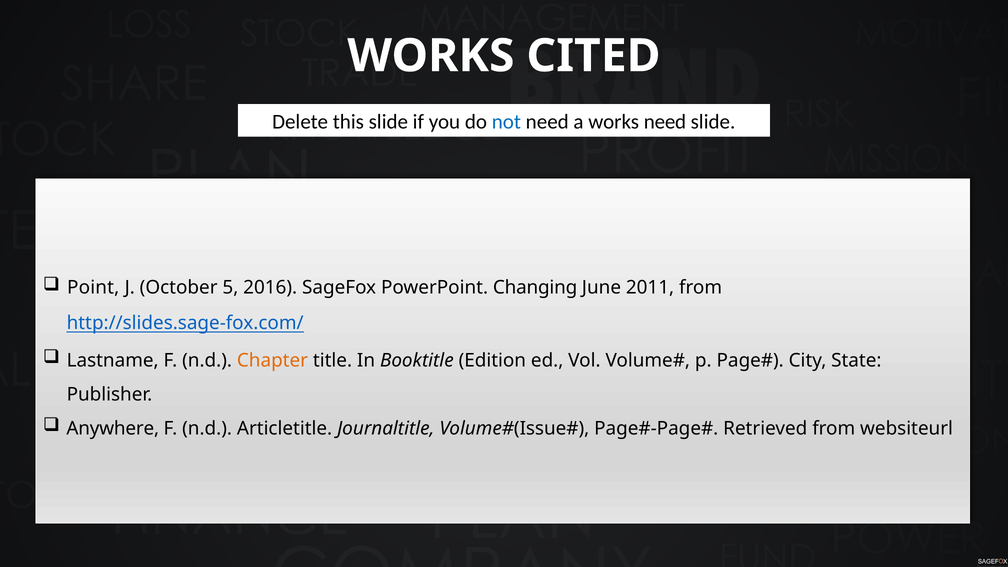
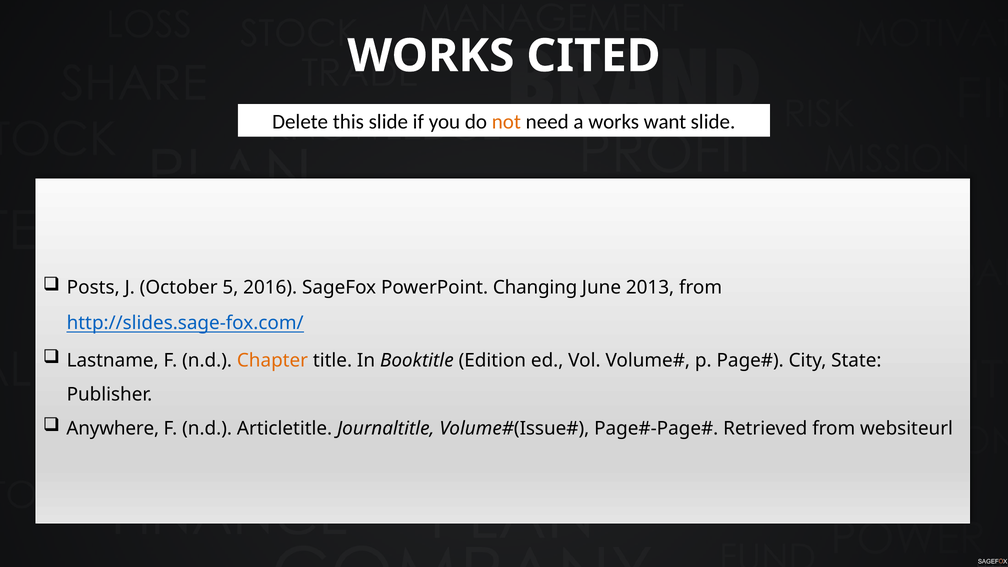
not colour: blue -> orange
works need: need -> want
Point: Point -> Posts
2011: 2011 -> 2013
